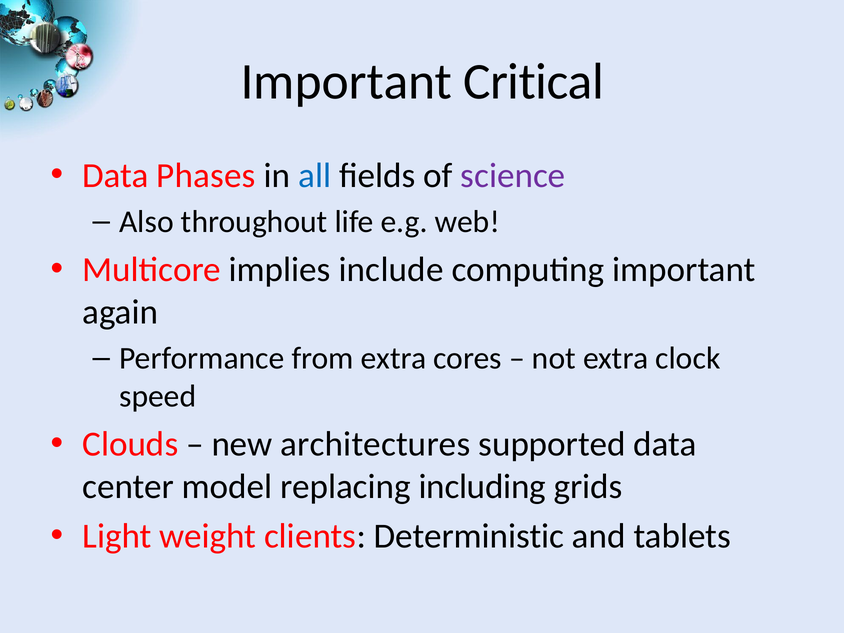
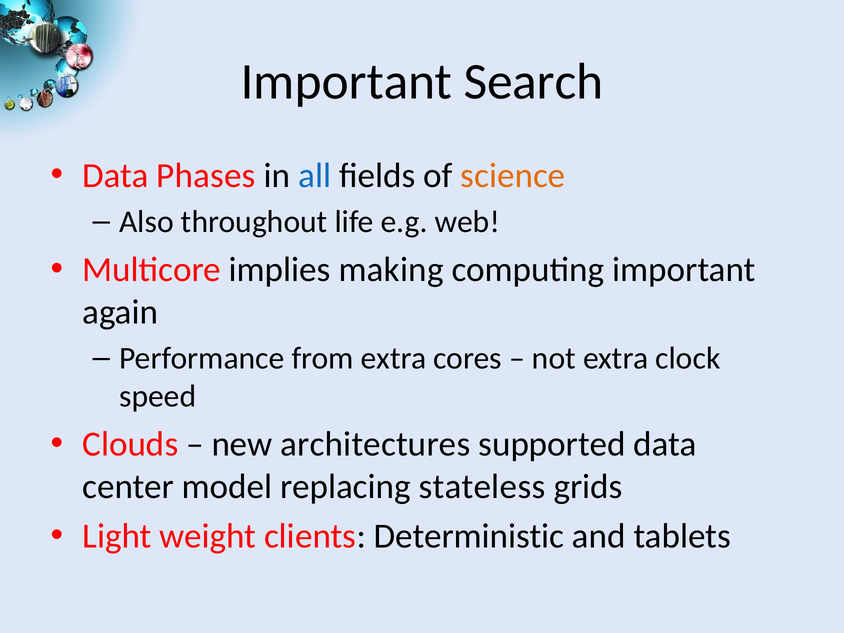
Critical: Critical -> Search
science colour: purple -> orange
include: include -> making
including: including -> stateless
